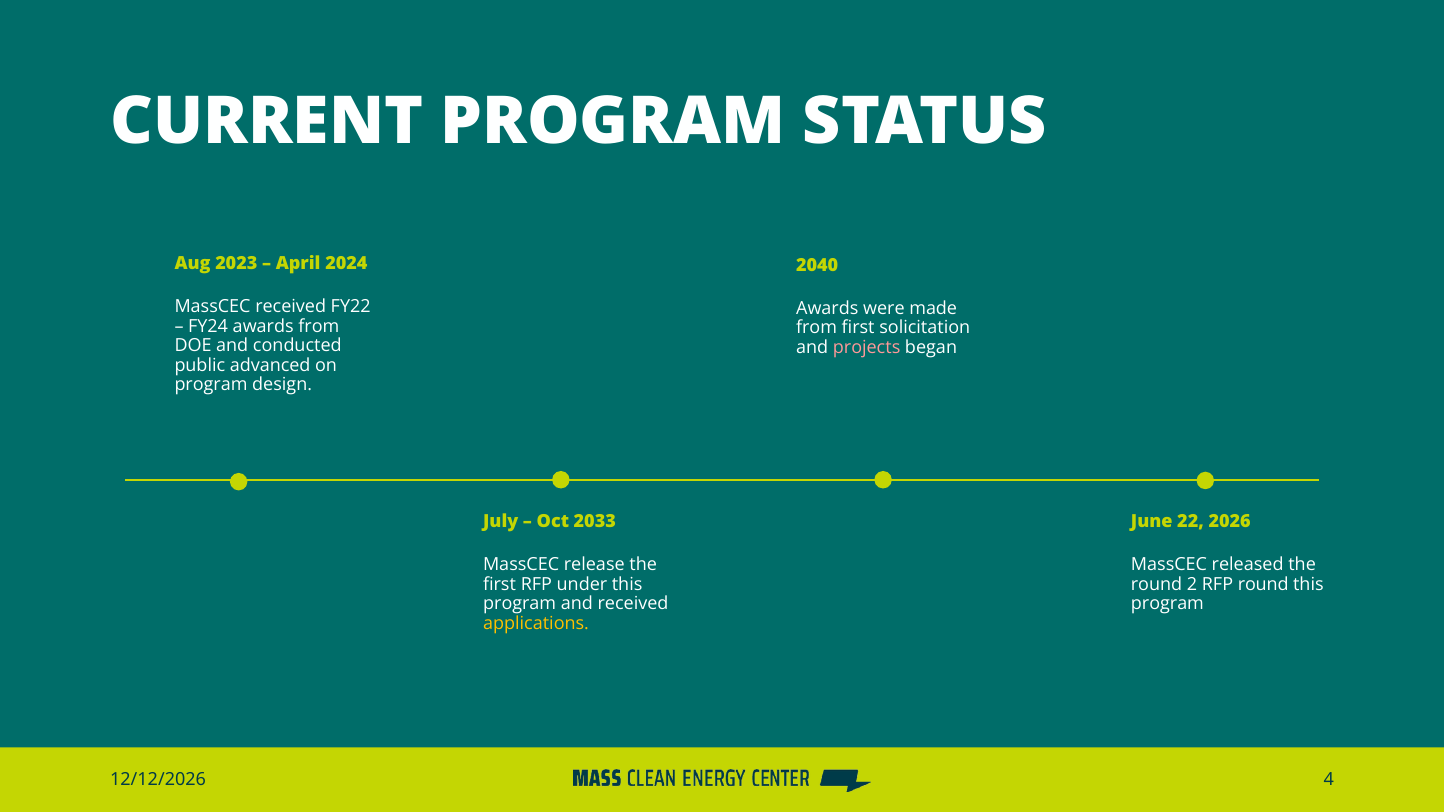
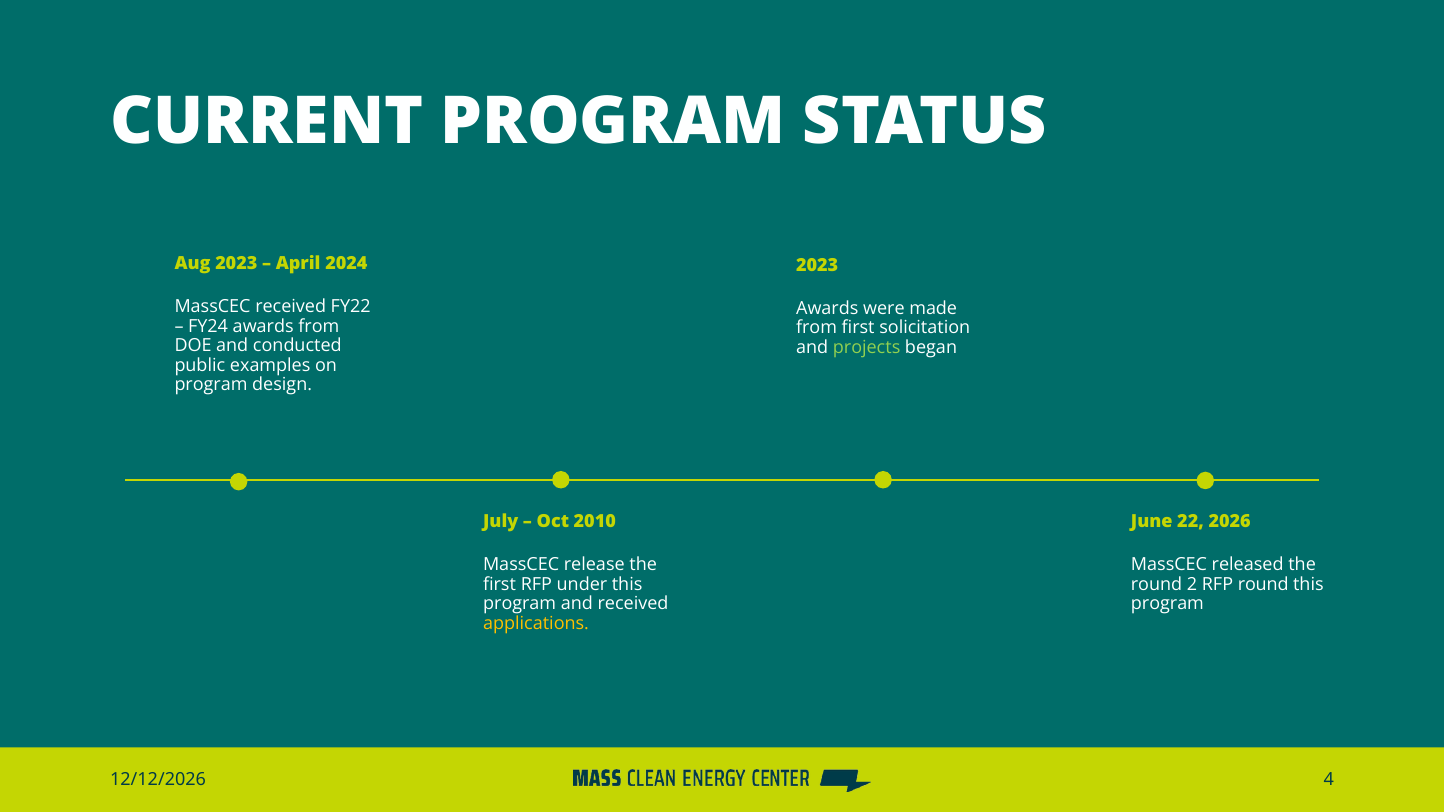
2040 at (817, 266): 2040 -> 2023
projects colour: pink -> light green
advanced: advanced -> examples
2033: 2033 -> 2010
